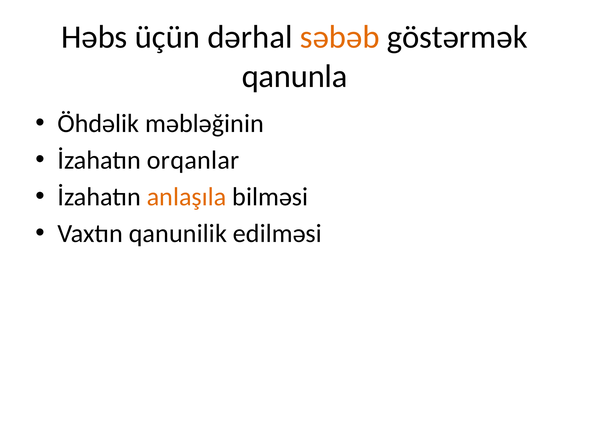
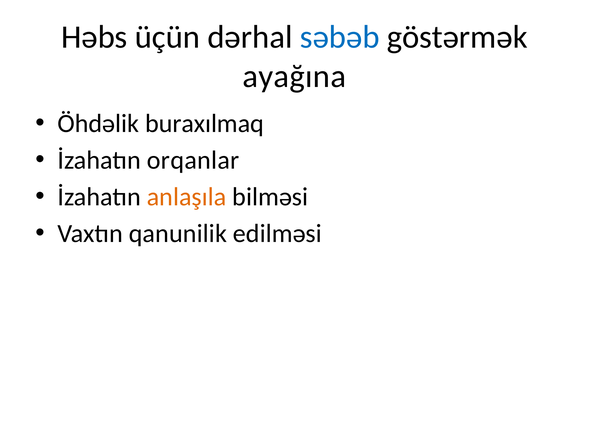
səbəb colour: orange -> blue
qanunla: qanunla -> ayağına
məbləğinin: məbləğinin -> buraxılmaq
